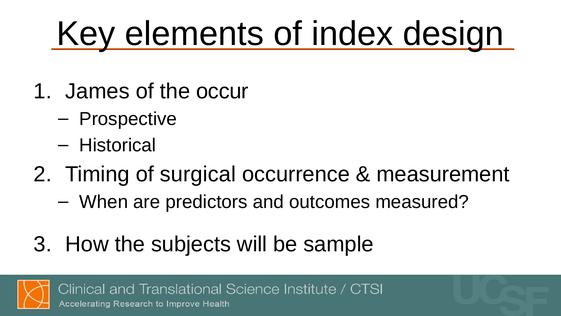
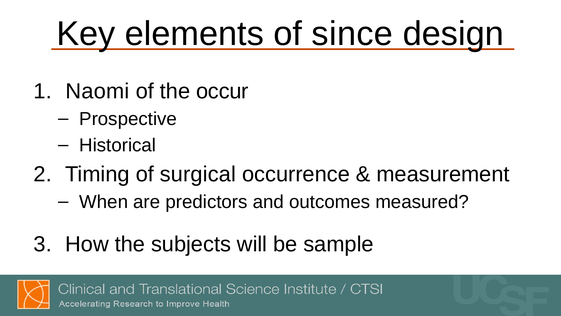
index: index -> since
James: James -> Naomi
